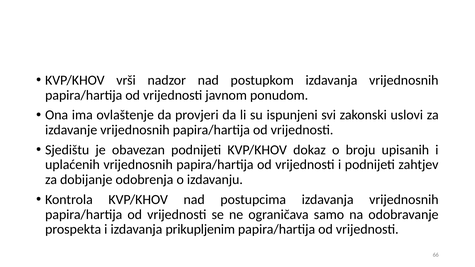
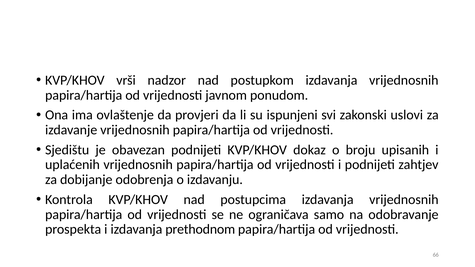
prikupljenim: prikupljenim -> prethodnom
